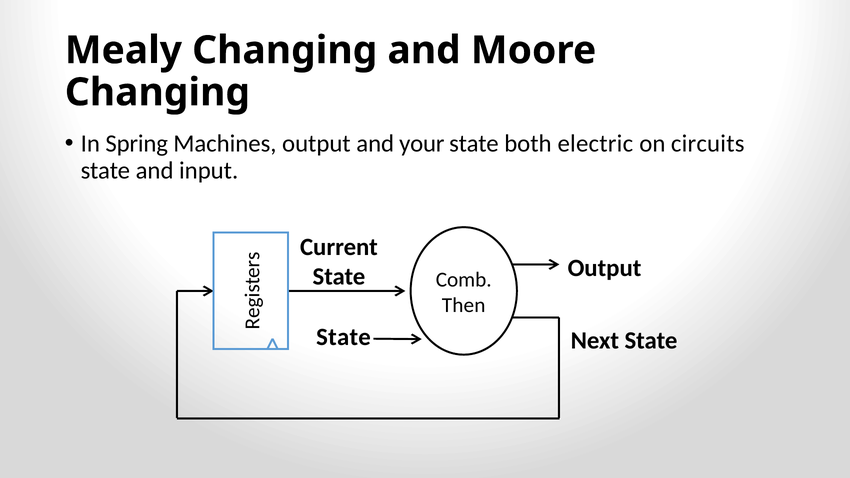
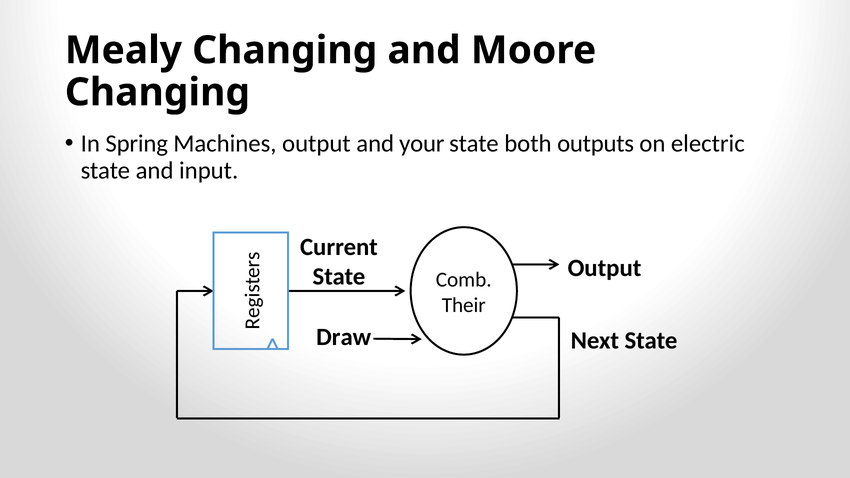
electric: electric -> outputs
circuits: circuits -> electric
Then: Then -> Their
State at (344, 337): State -> Draw
